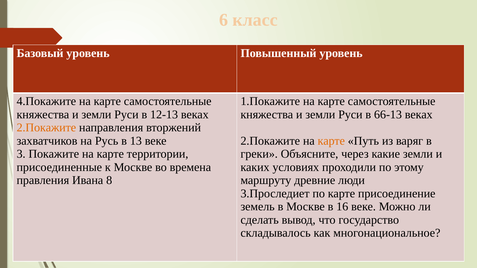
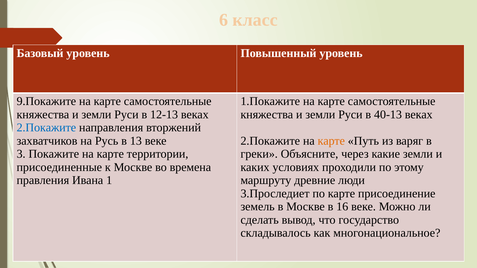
4.Покажите: 4.Покажите -> 9.Покажите
66-13: 66-13 -> 40-13
2.Покажите at (46, 128) colour: orange -> blue
8: 8 -> 1
